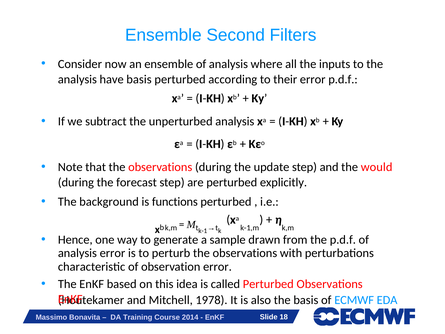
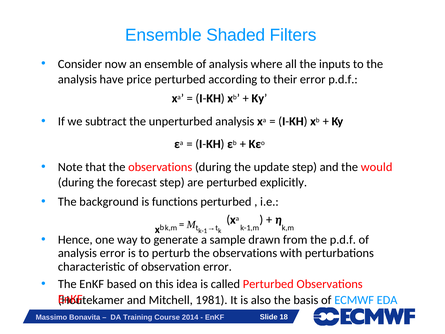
Second: Second -> Shaded
have basis: basis -> price
1978: 1978 -> 1981
